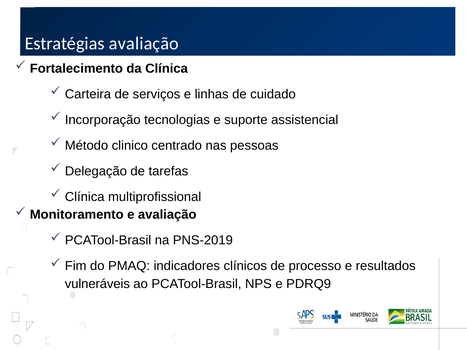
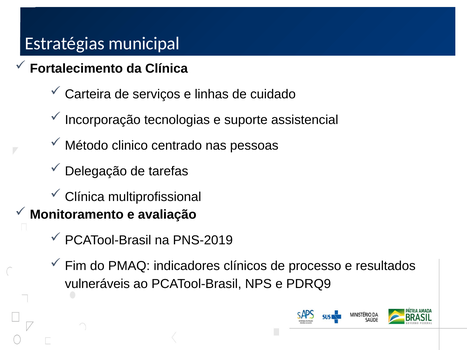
Estratégias avaliação: avaliação -> municipal
